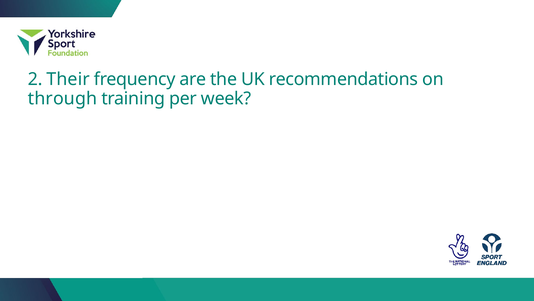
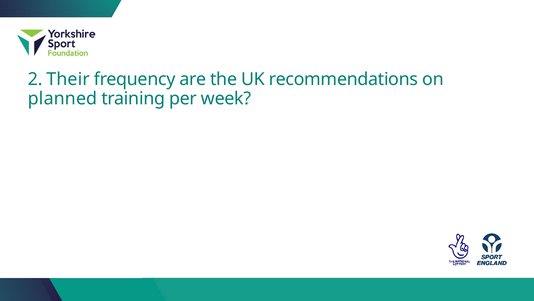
through: through -> planned
